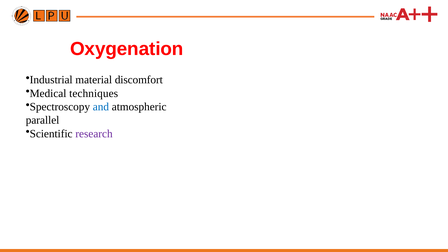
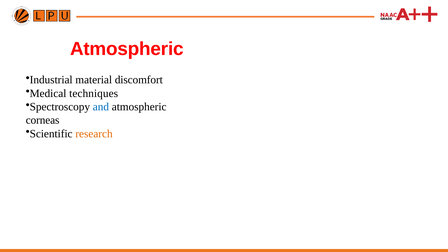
Oxygenation at (127, 49): Oxygenation -> Atmospheric
parallel: parallel -> corneas
research colour: purple -> orange
